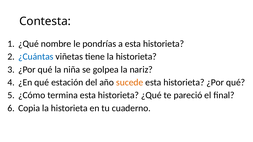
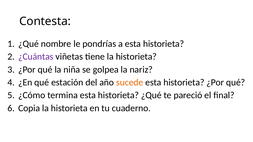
¿Cuántas colour: blue -> purple
